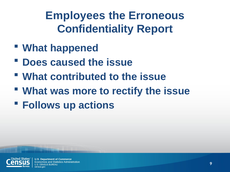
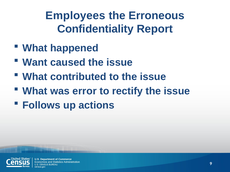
Does: Does -> Want
more: more -> error
